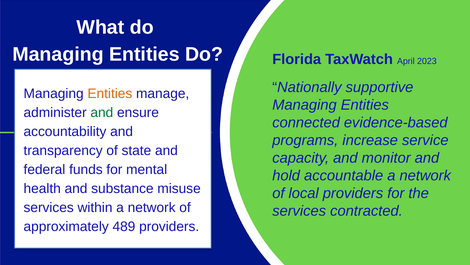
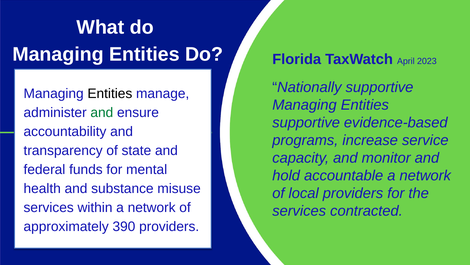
Entities at (110, 94) colour: orange -> black
connected at (306, 122): connected -> supportive
489: 489 -> 390
